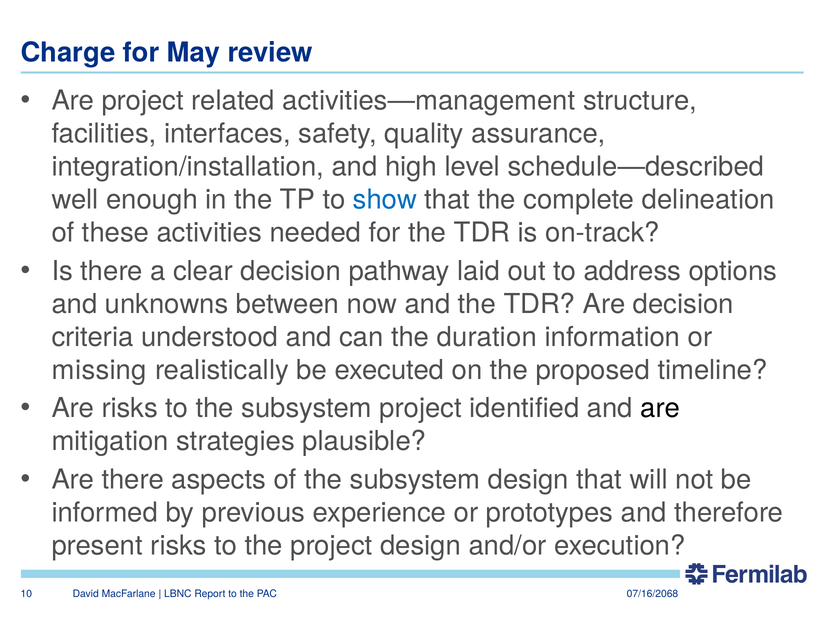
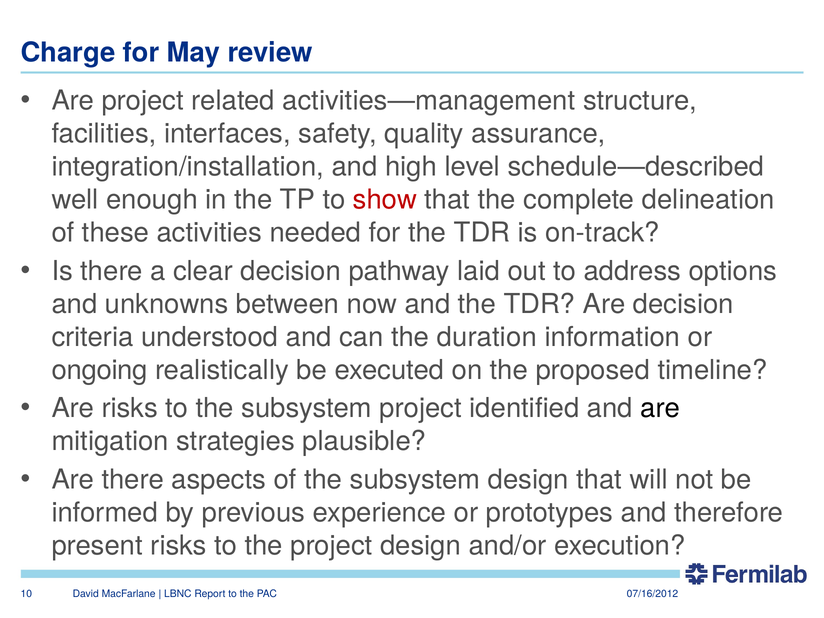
show colour: blue -> red
missing: missing -> ongoing
07/16/2068: 07/16/2068 -> 07/16/2012
